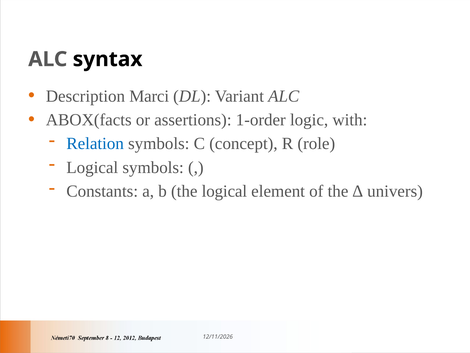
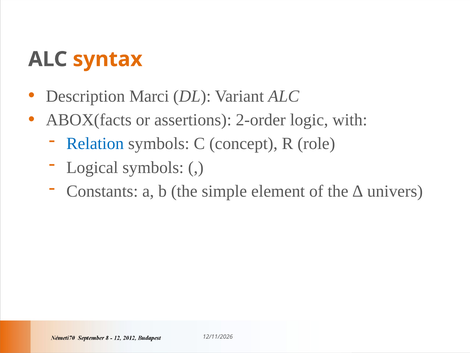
syntax colour: black -> orange
1-order: 1-order -> 2-order
the logical: logical -> simple
